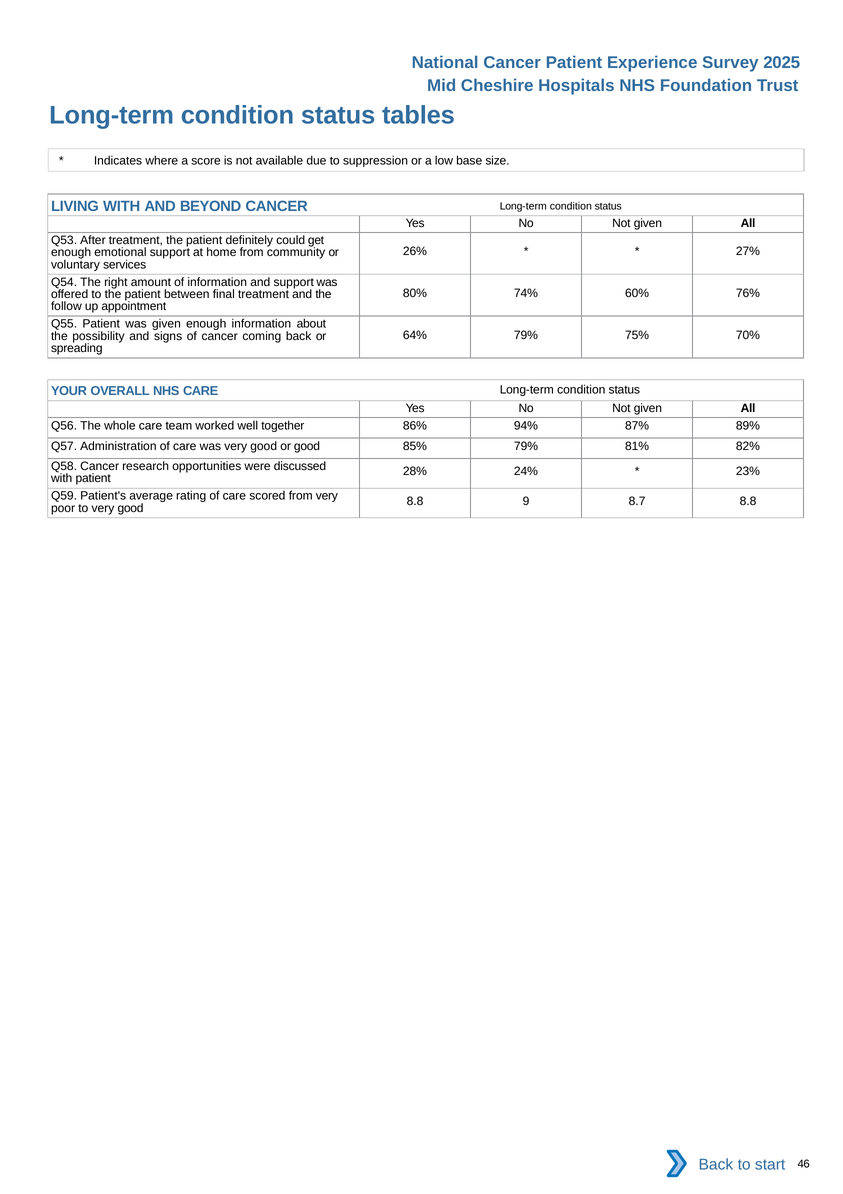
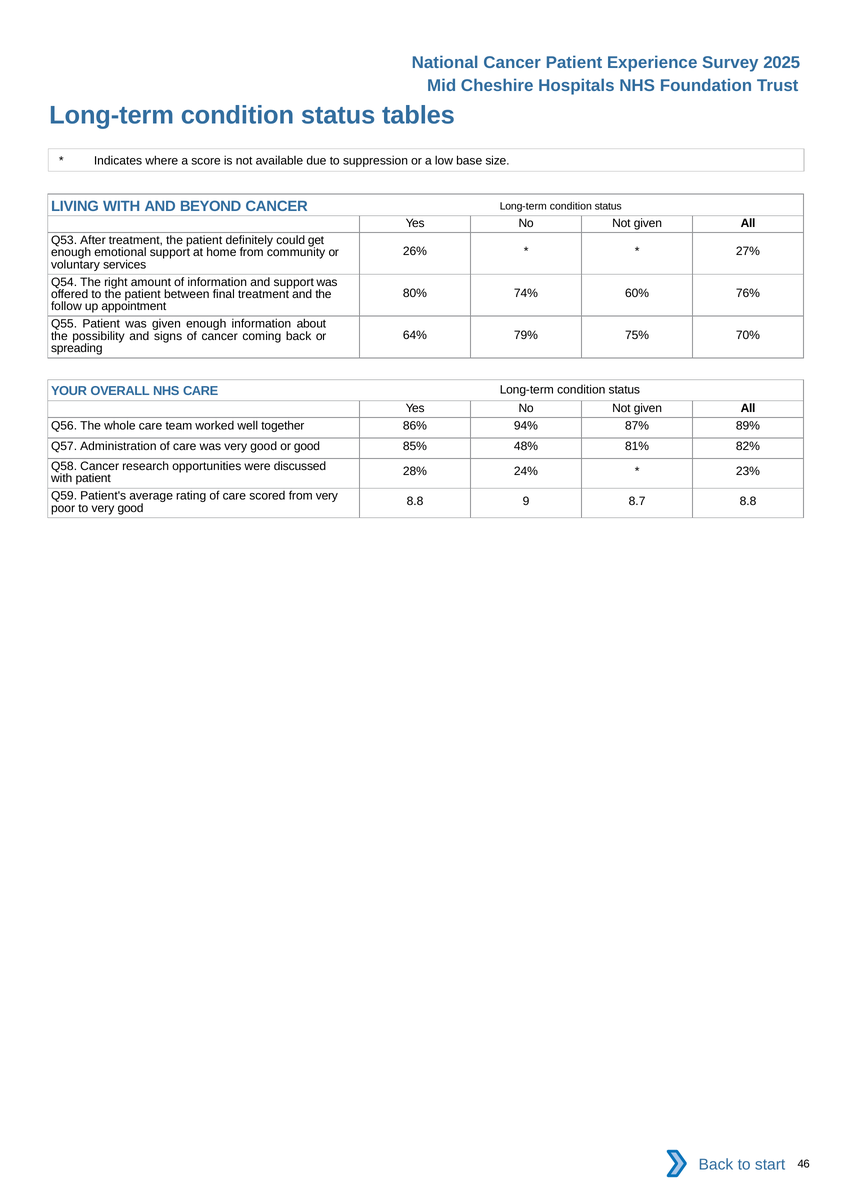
85% 79%: 79% -> 48%
